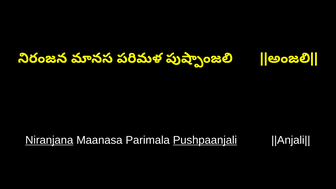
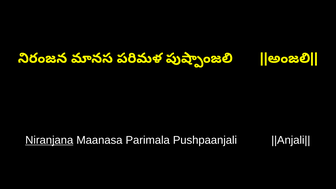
Pushpaanjali underline: present -> none
